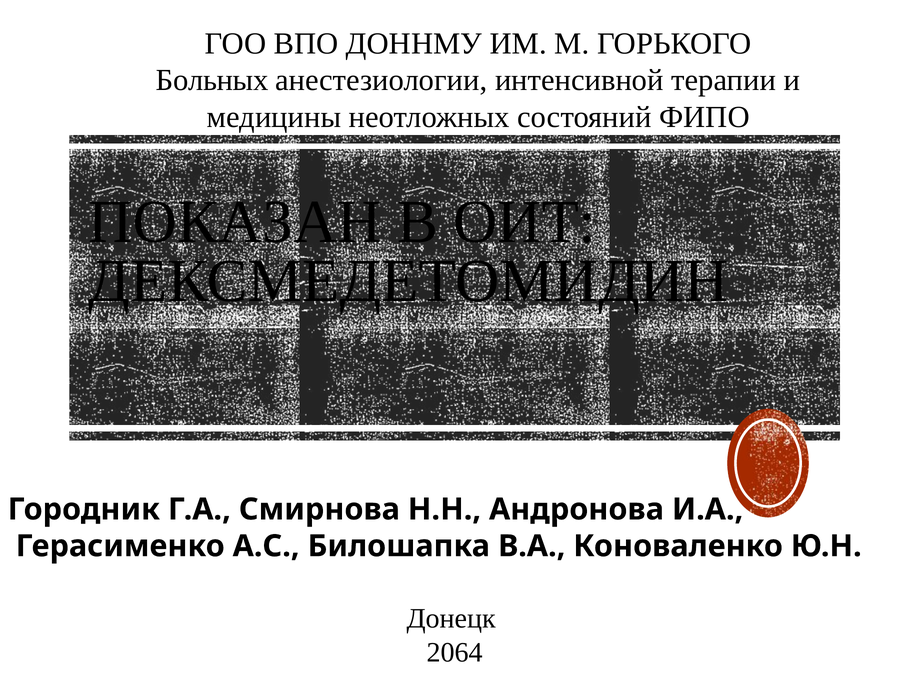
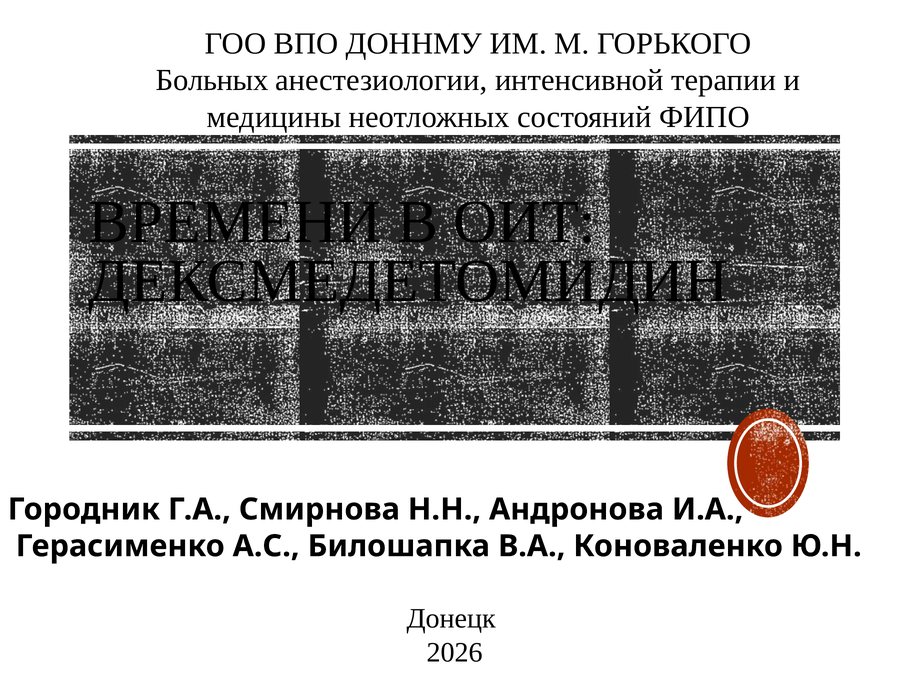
ПОКАЗАН: ПОКАЗАН -> ВРЕМЕНИ
2064: 2064 -> 2026
